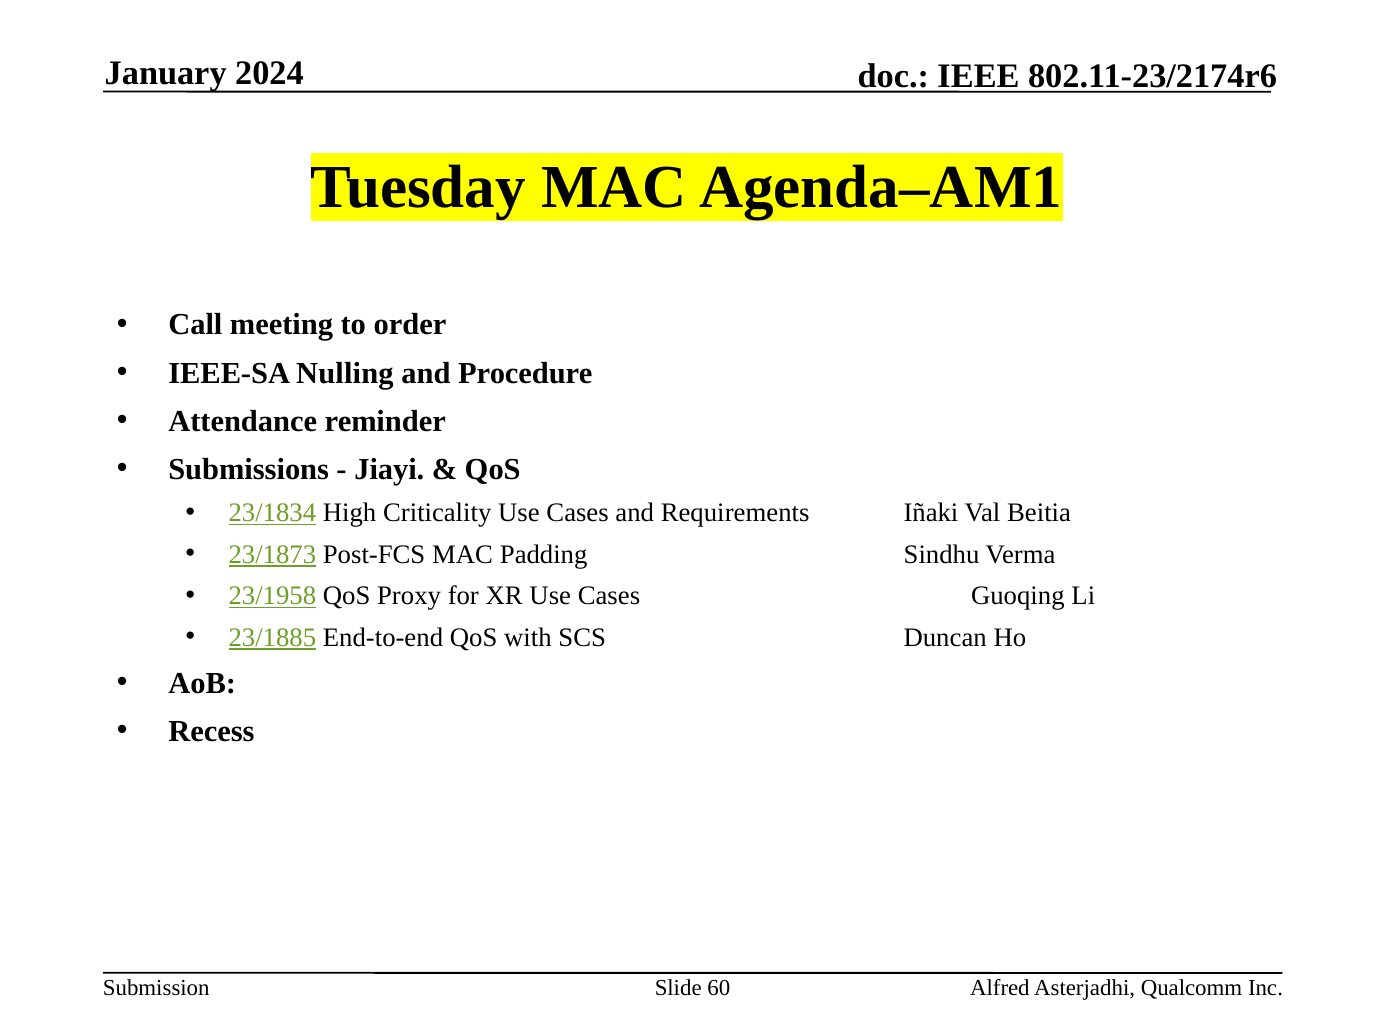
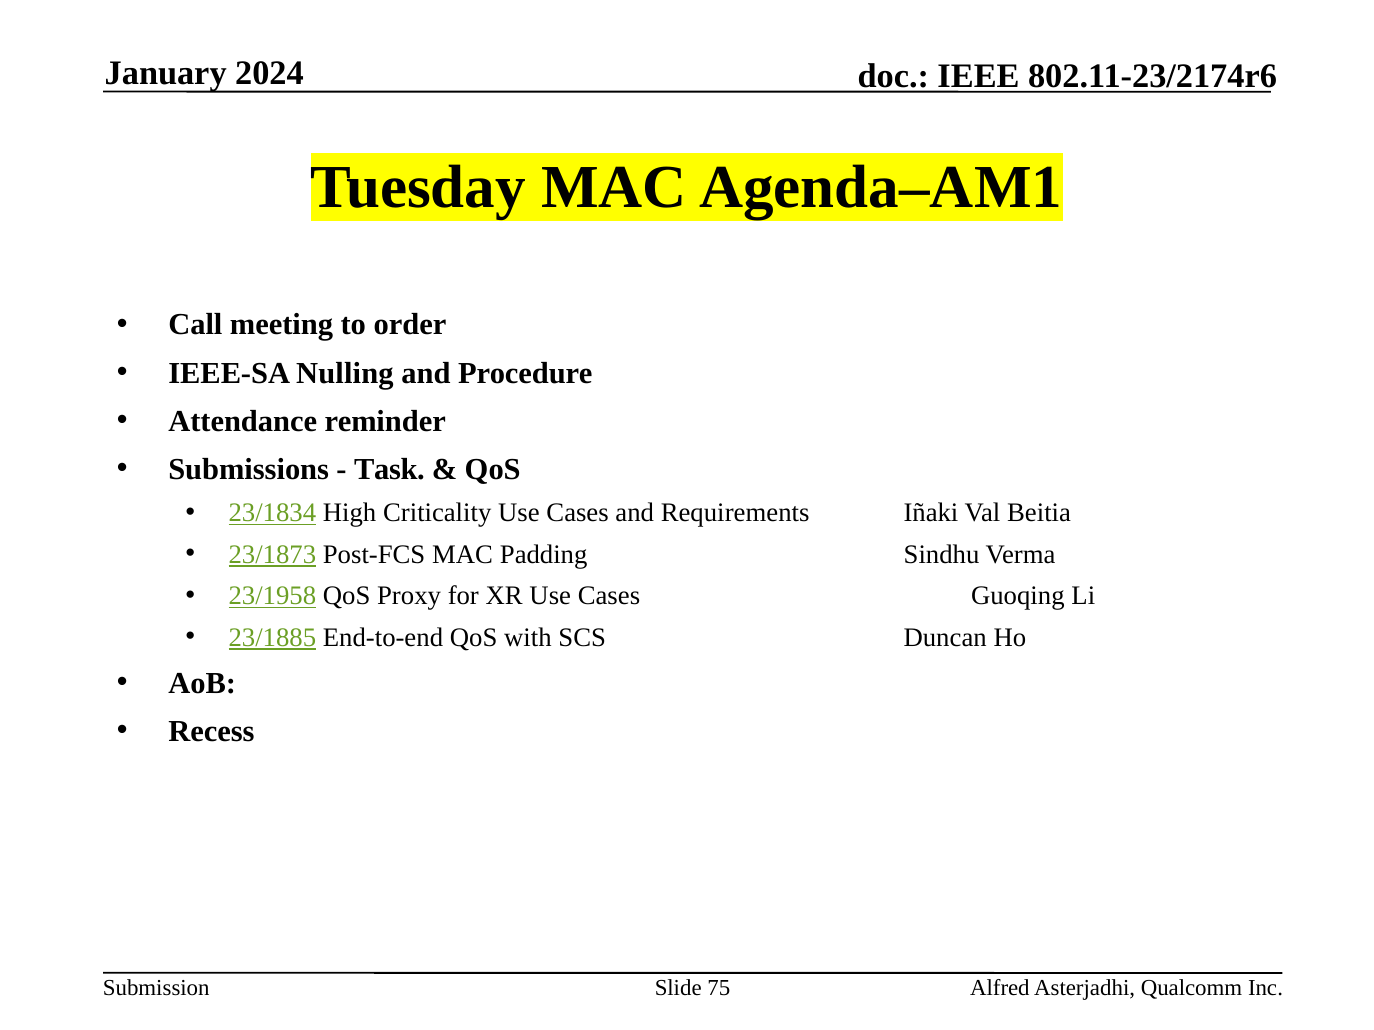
Jiayi: Jiayi -> Task
60: 60 -> 75
